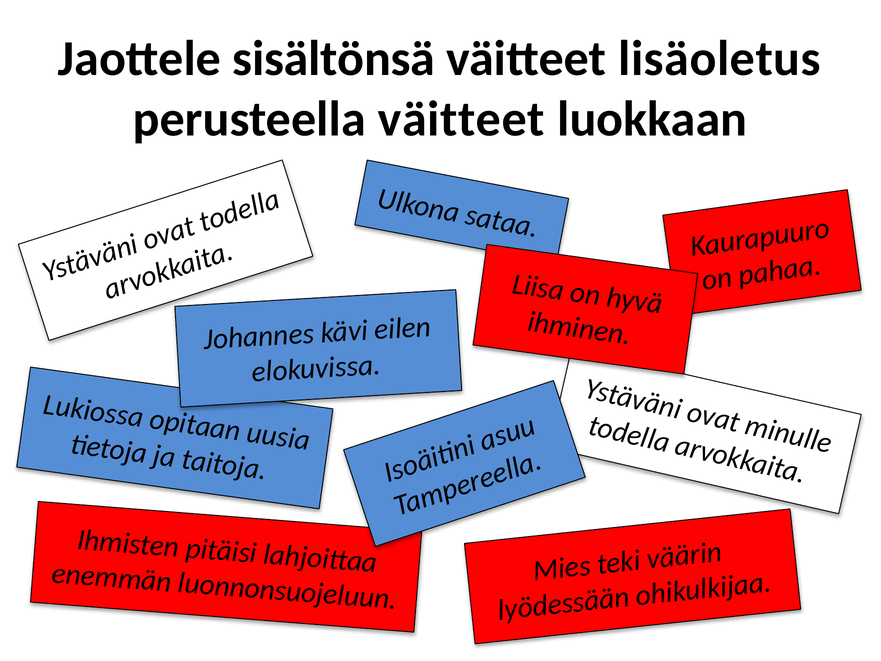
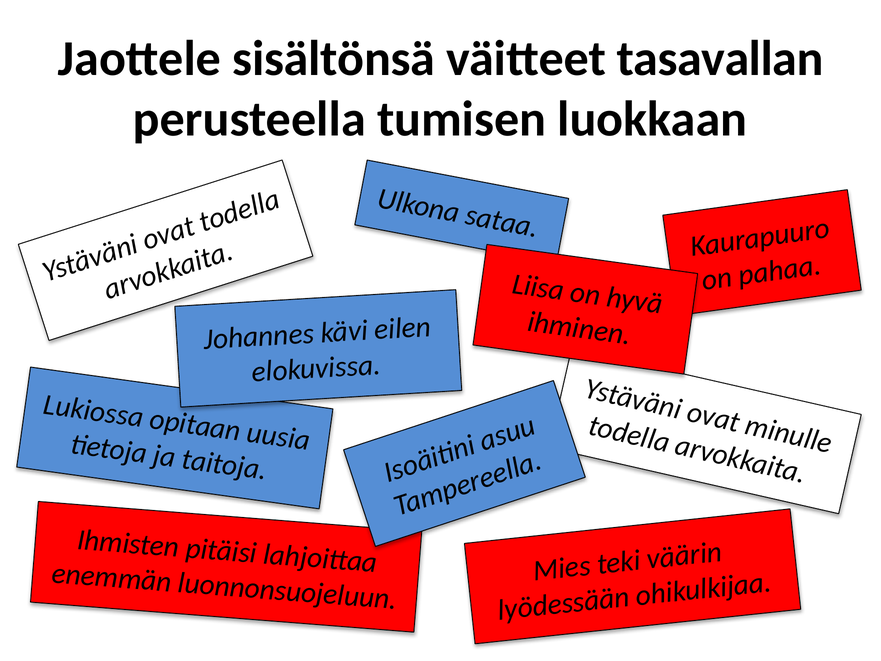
lisäoletus: lisäoletus -> tasavallan
perusteella väitteet: väitteet -> tumisen
